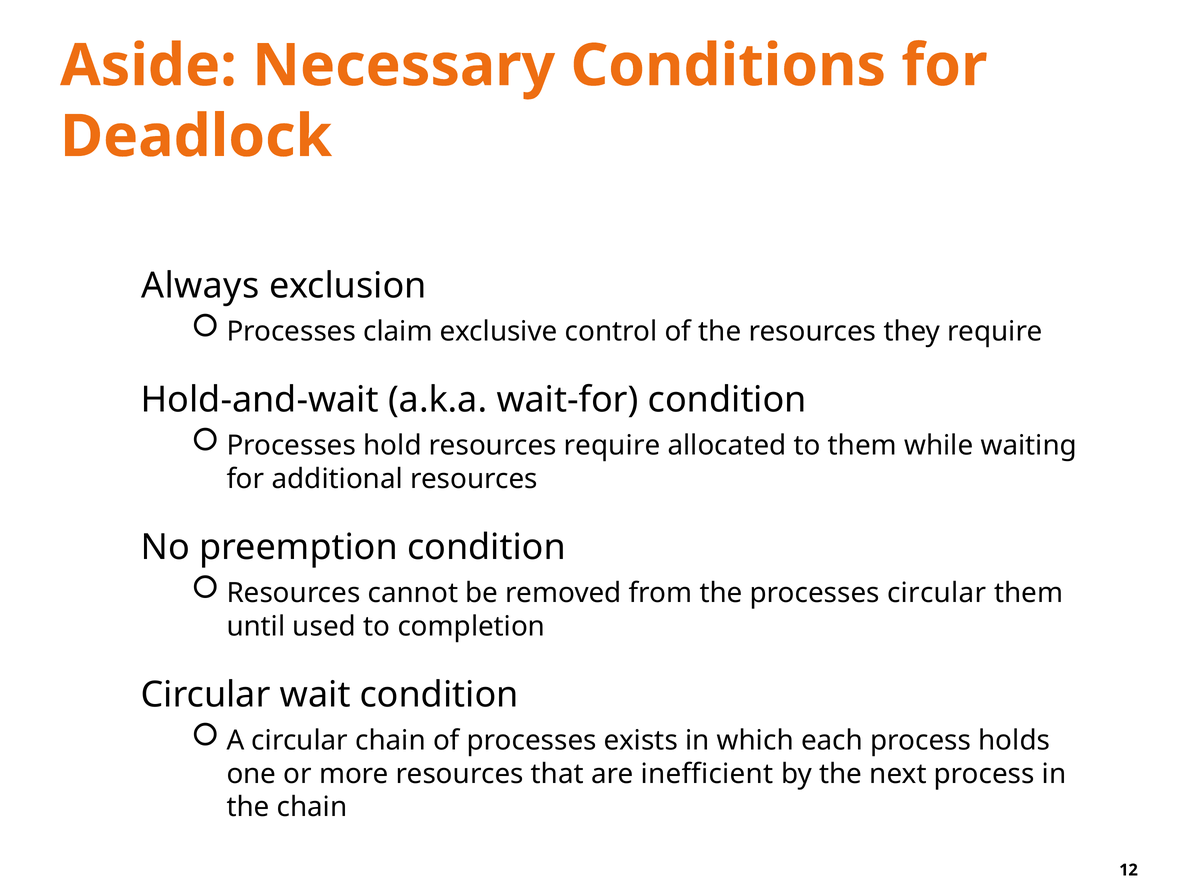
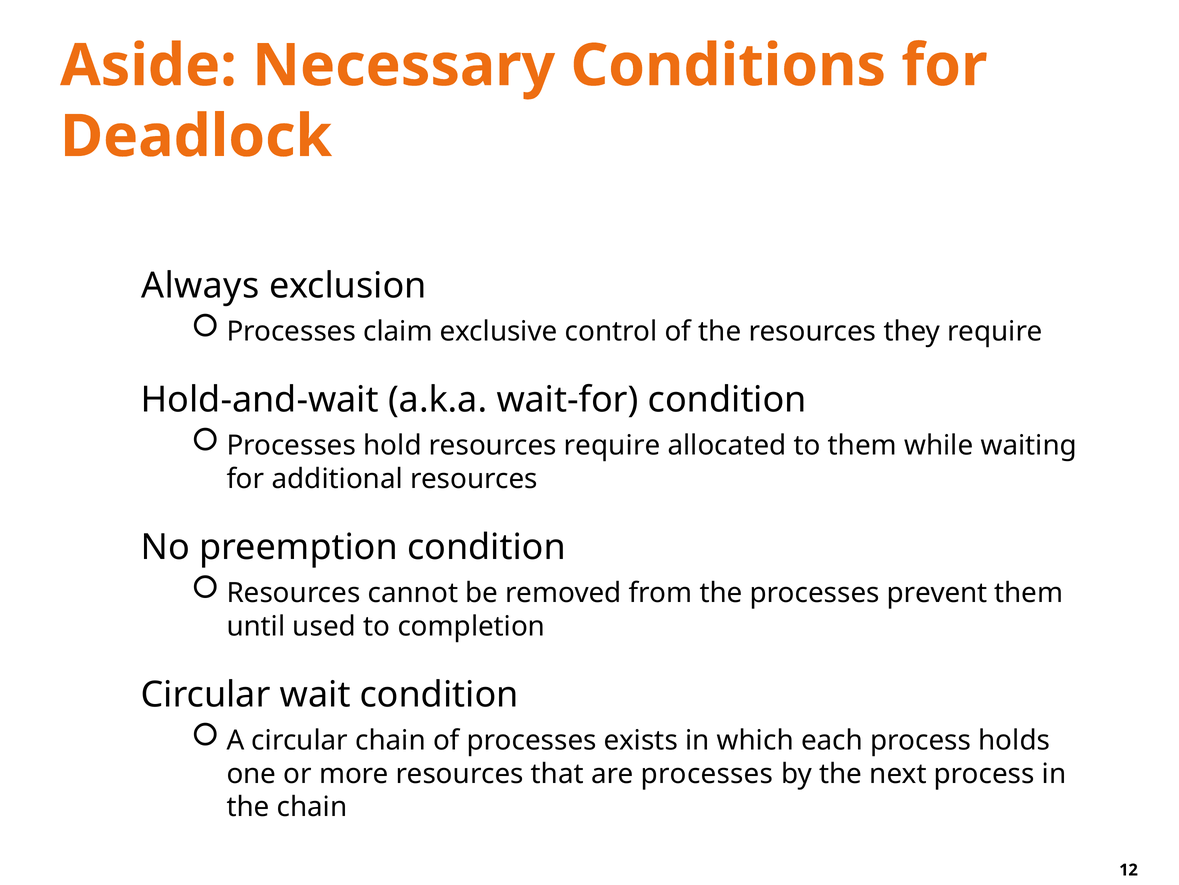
processes circular: circular -> prevent
are inefficient: inefficient -> processes
